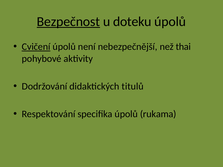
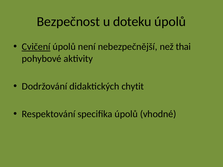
Bezpečnost underline: present -> none
titulů: titulů -> chytit
rukama: rukama -> vhodné
